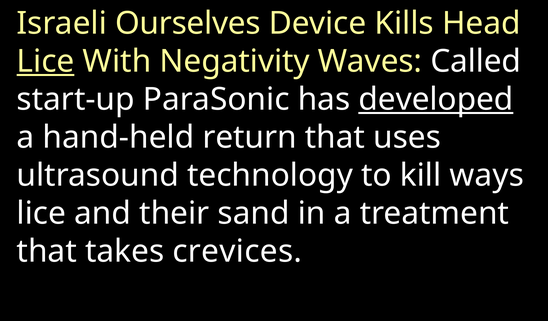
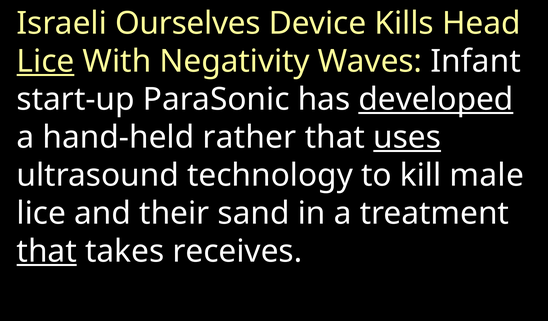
Called: Called -> Infant
return: return -> rather
uses underline: none -> present
ways: ways -> male
that at (47, 251) underline: none -> present
crevices: crevices -> receives
